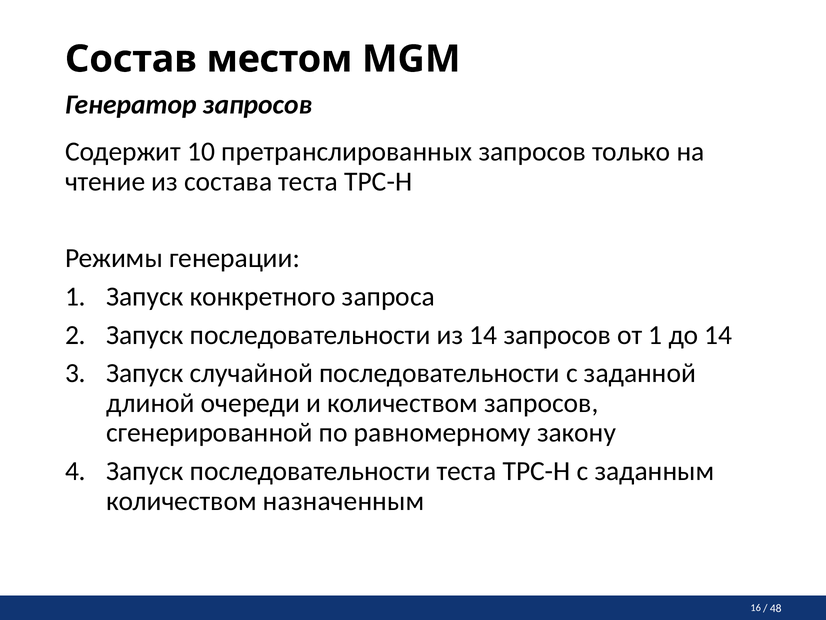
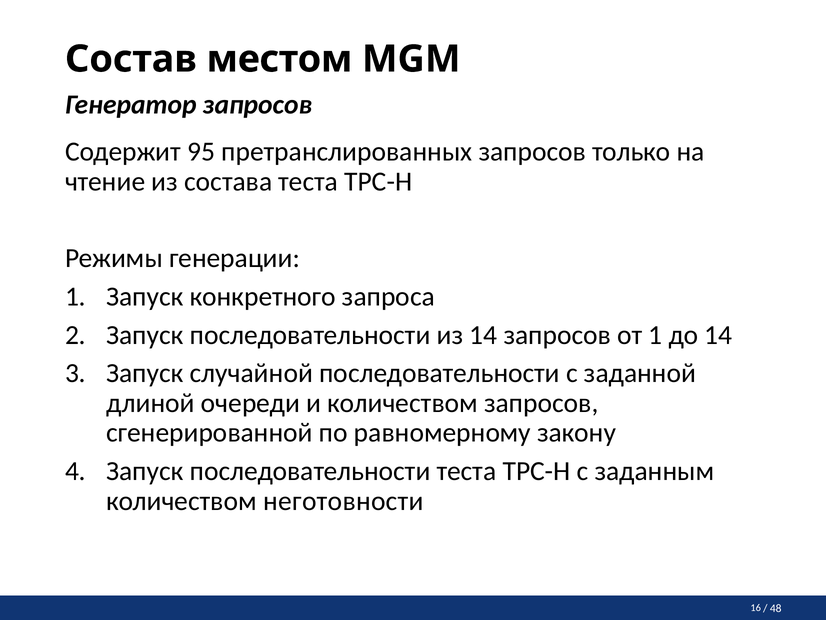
10: 10 -> 95
назначенным: назначенным -> неготовности
